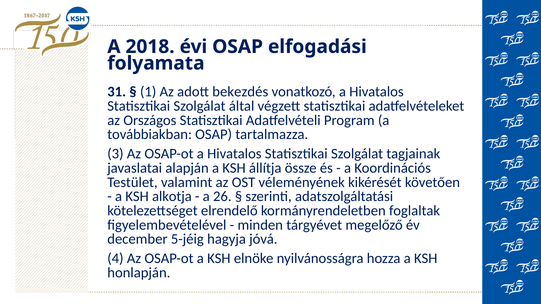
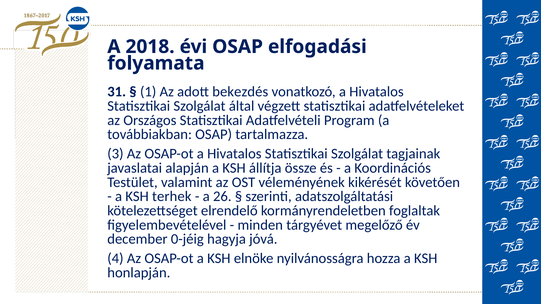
alkotja: alkotja -> terhek
5-jéig: 5-jéig -> 0-jéig
